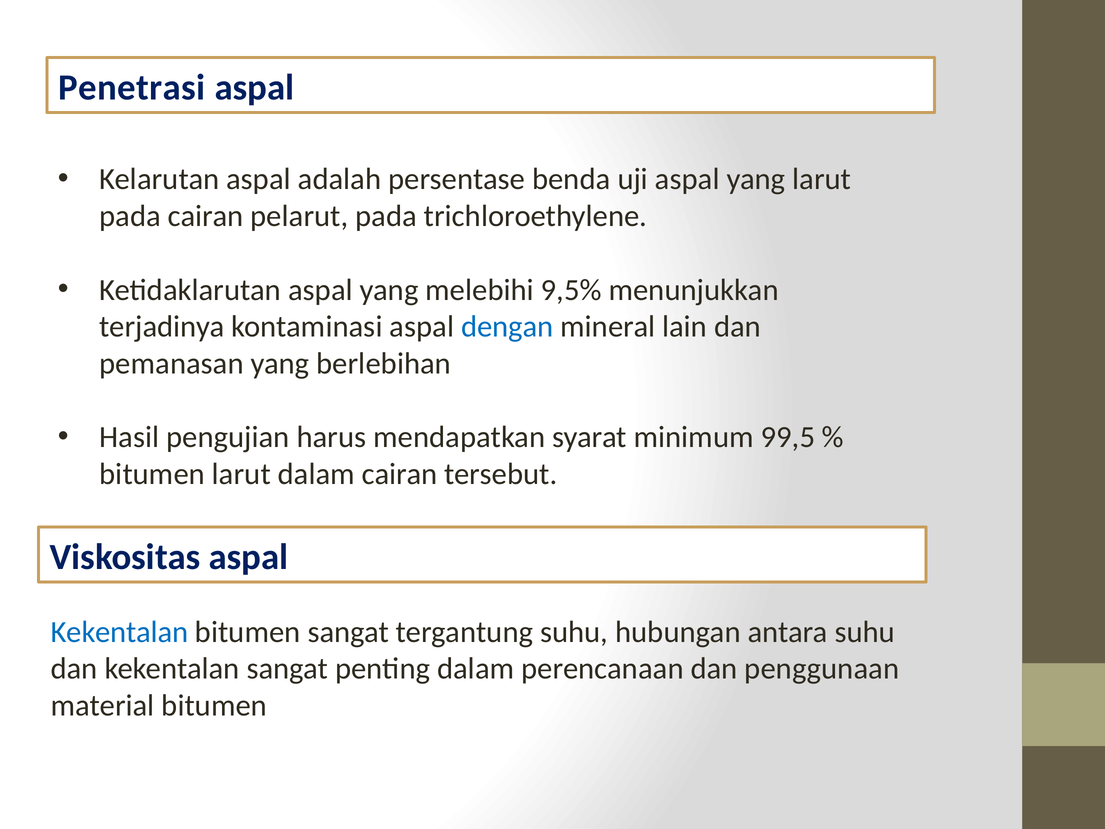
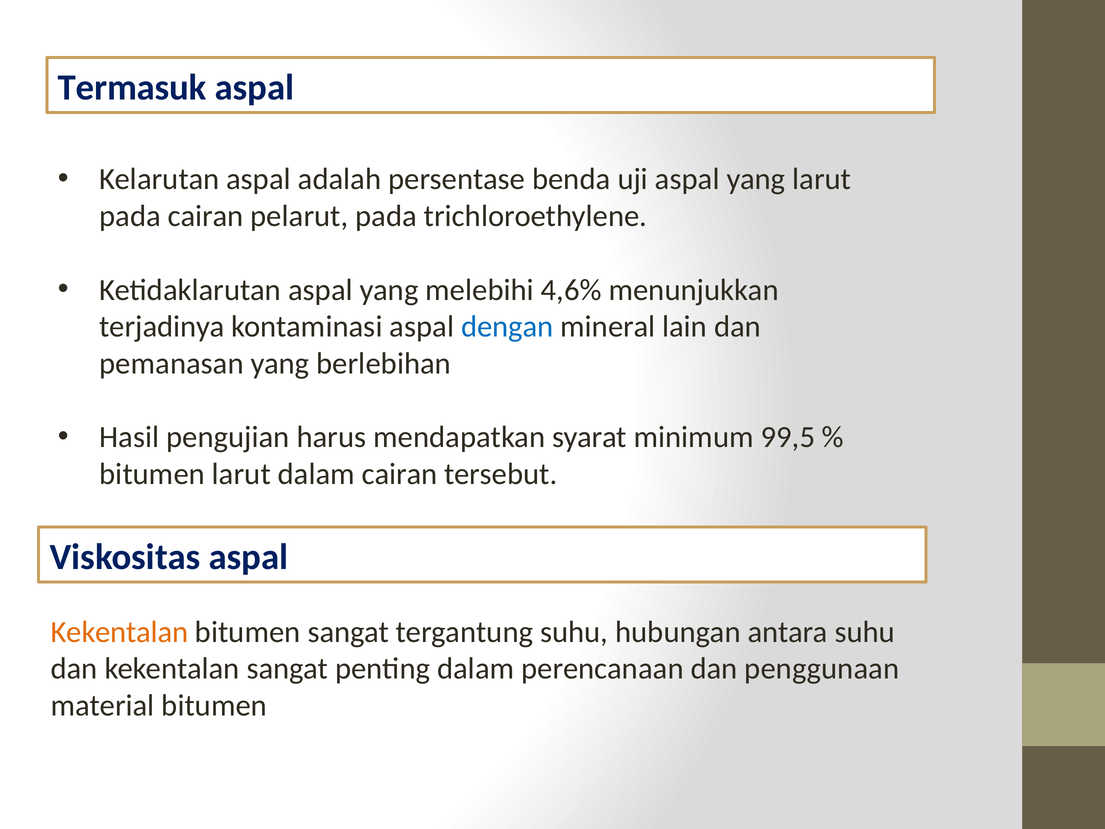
Penetrasi: Penetrasi -> Termasuk
9,5%: 9,5% -> 4,6%
Kekentalan at (119, 632) colour: blue -> orange
